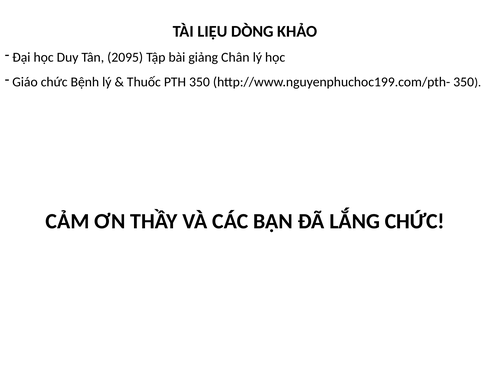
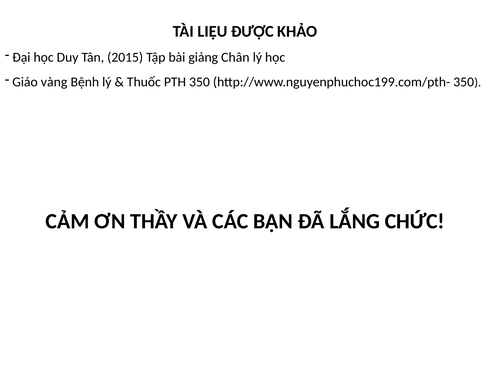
DÒNG: DÒNG -> ĐƯỢC
2095: 2095 -> 2015
Giáo chức: chức -> vàng
